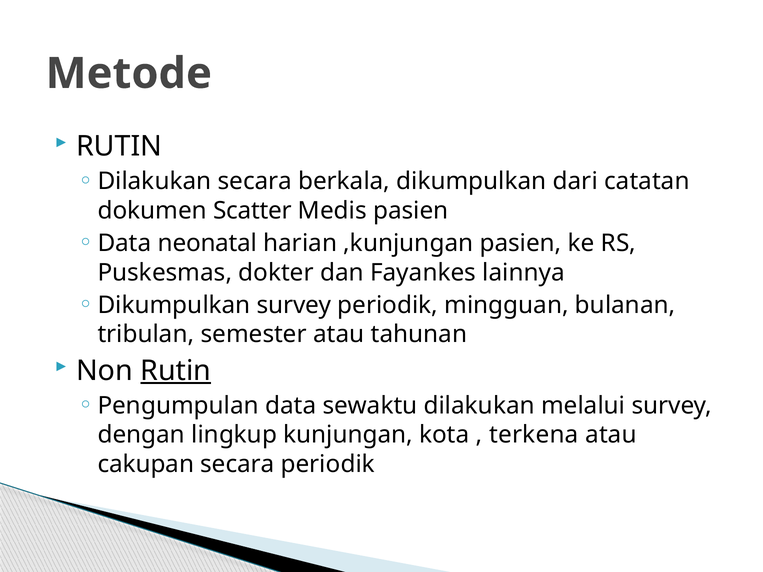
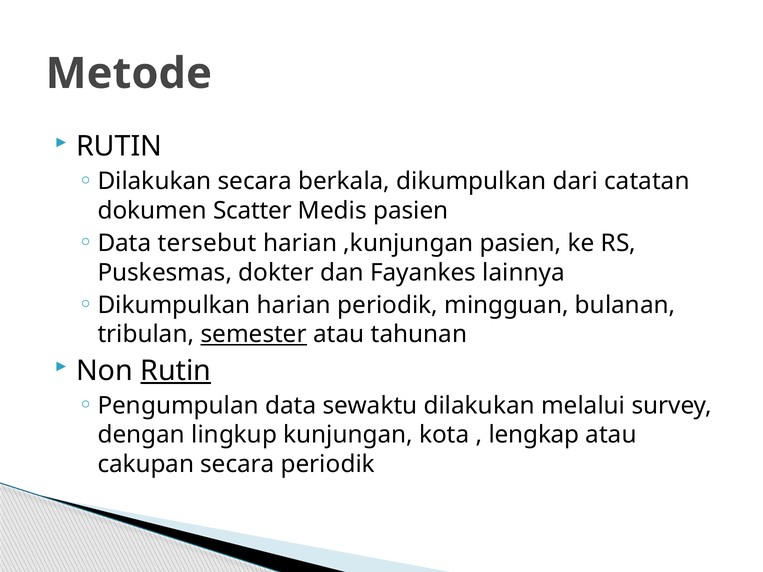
neonatal: neonatal -> tersebut
Dikumpulkan survey: survey -> harian
semester underline: none -> present
terkena: terkena -> lengkap
